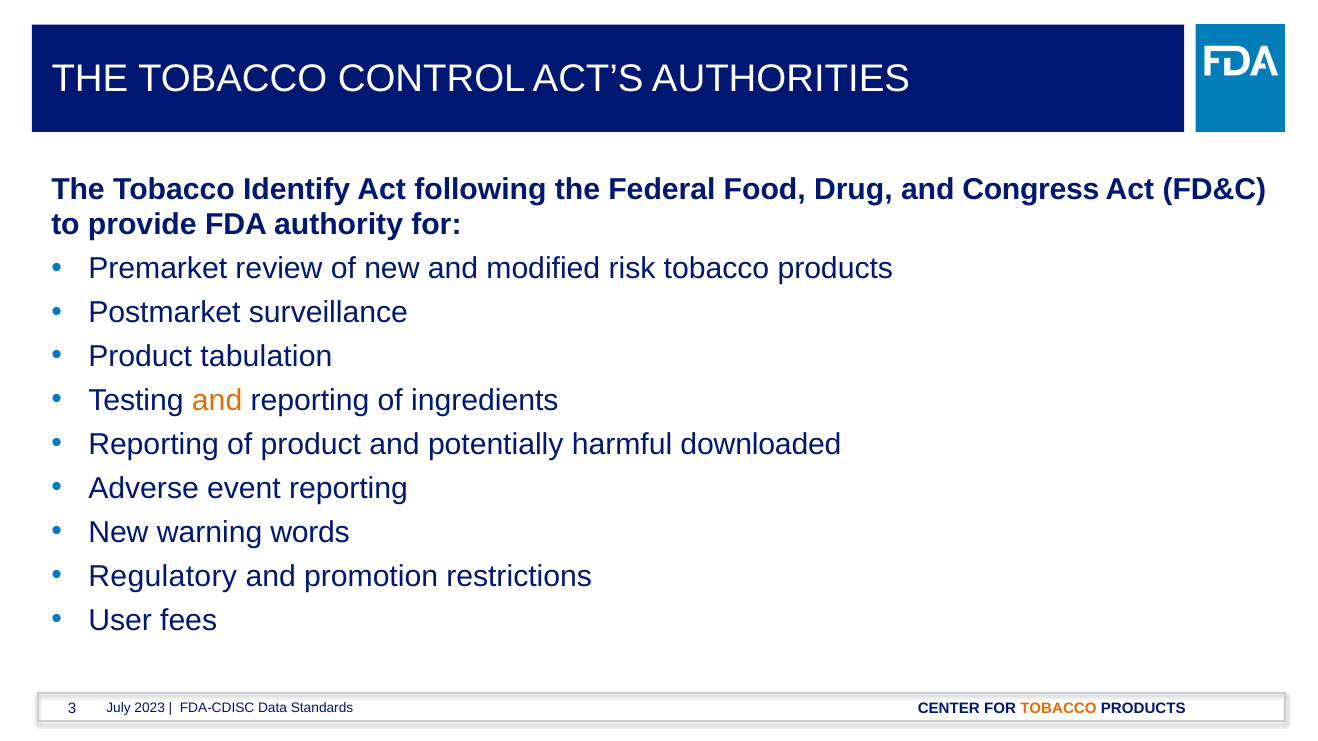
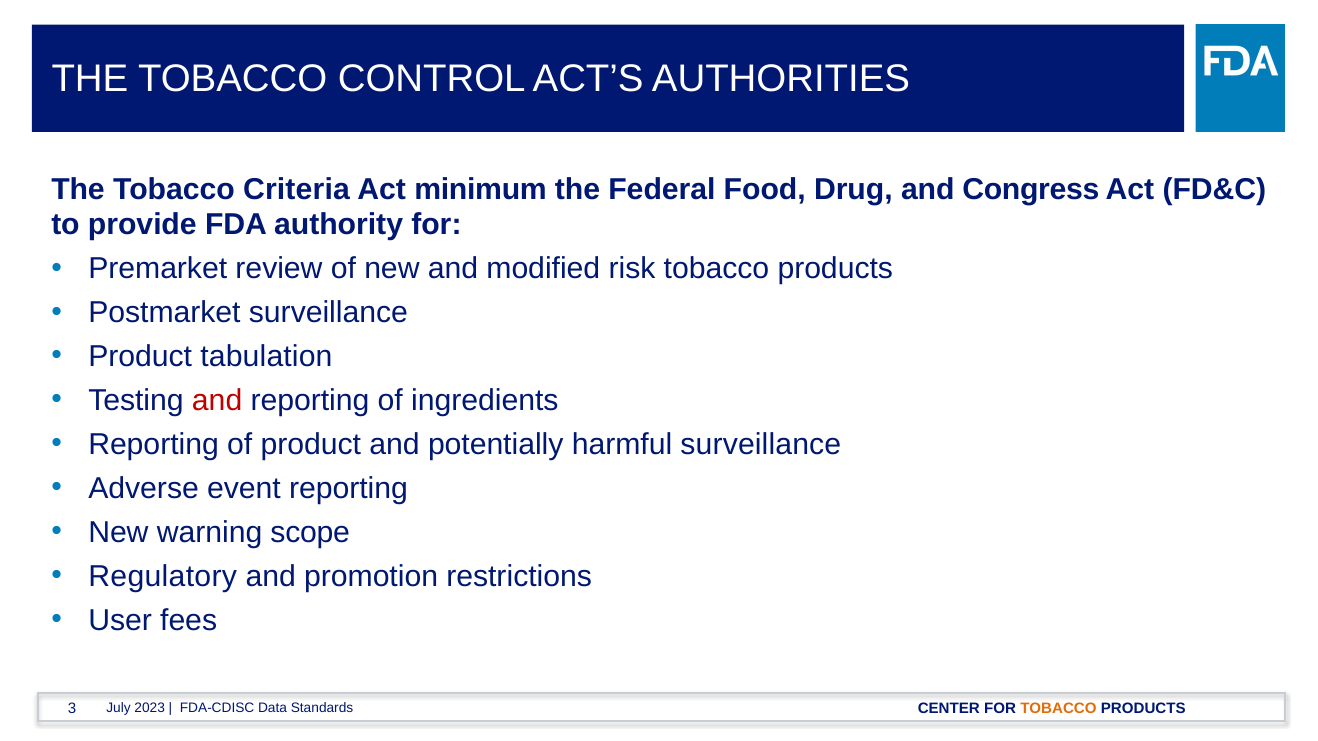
Identify: Identify -> Criteria
following: following -> minimum
and at (217, 401) colour: orange -> red
harmful downloaded: downloaded -> surveillance
words: words -> scope
